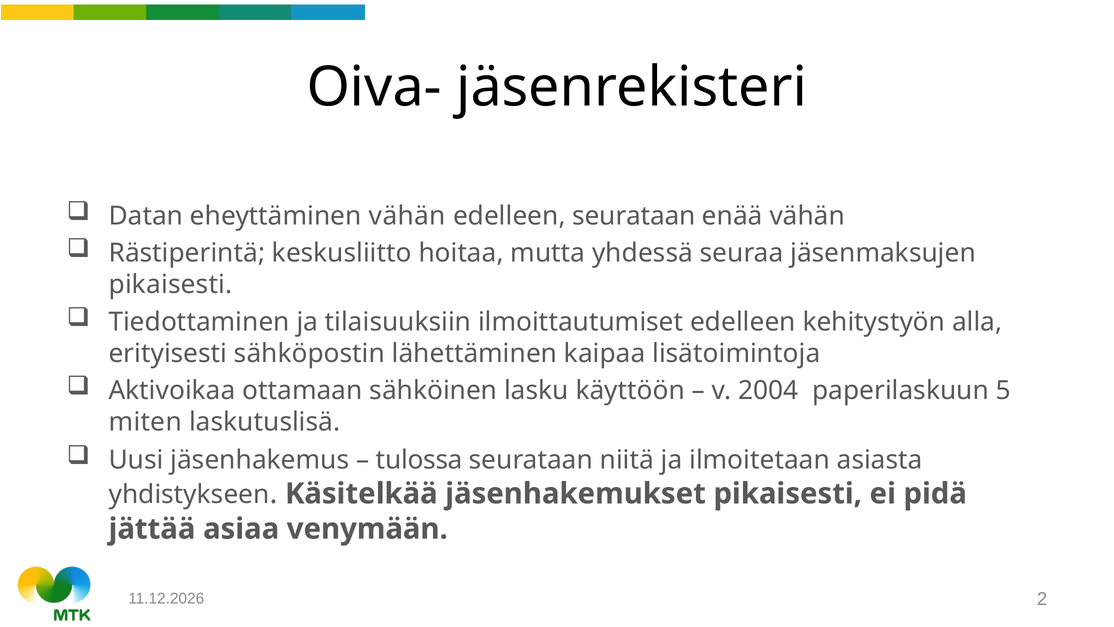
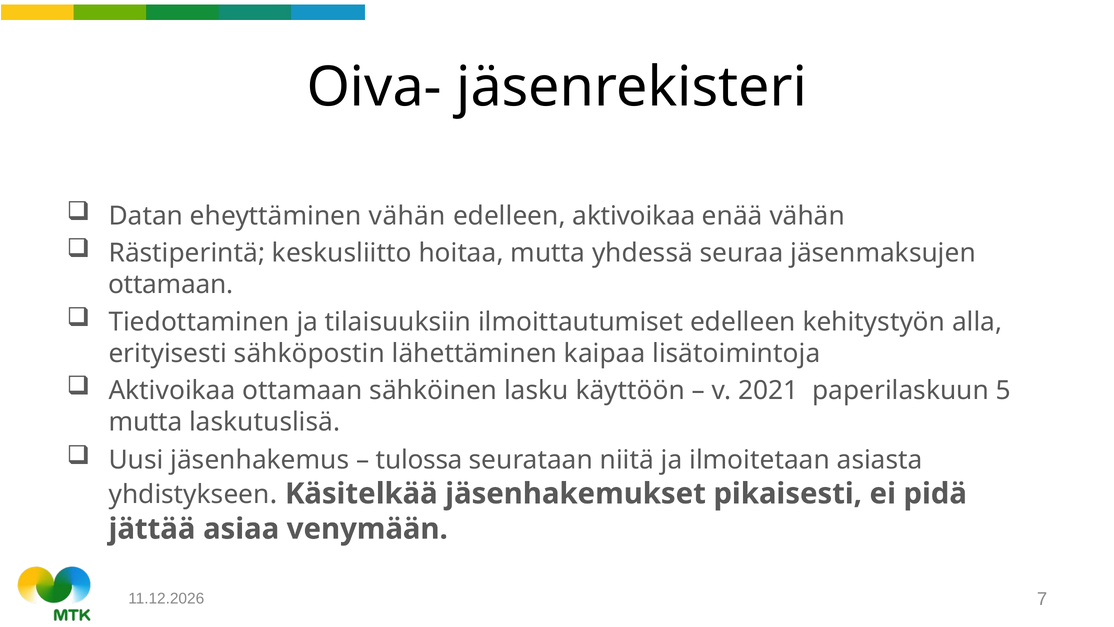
edelleen seurataan: seurataan -> aktivoikaa
pikaisesti at (171, 285): pikaisesti -> ottamaan
2004: 2004 -> 2021
miten at (145, 422): miten -> mutta
2: 2 -> 7
